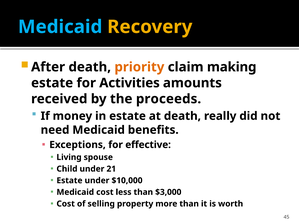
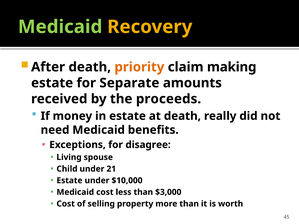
Medicaid at (60, 27) colour: light blue -> light green
Activities: Activities -> Separate
effective: effective -> disagree
